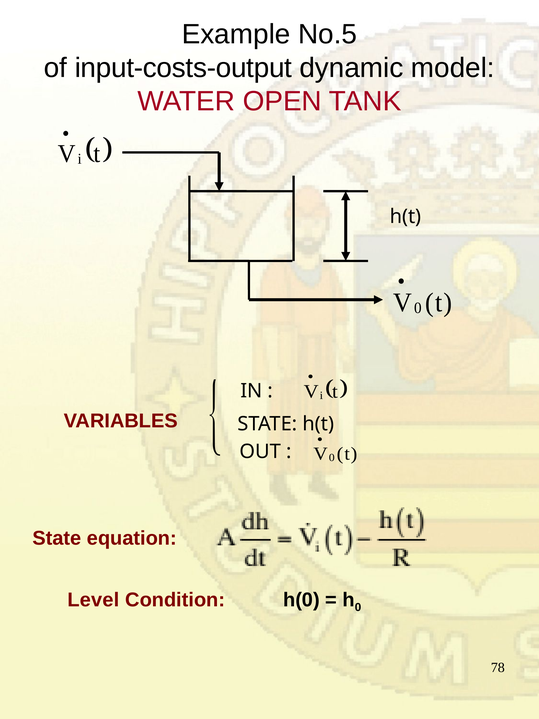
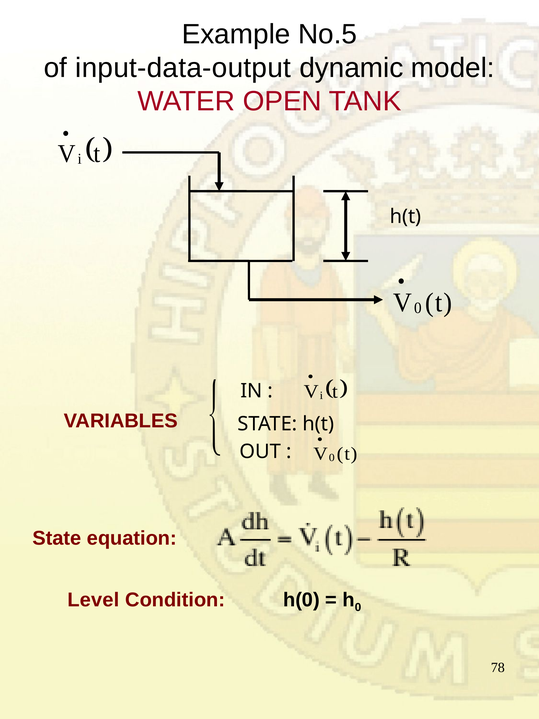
input-costs-output: input-costs-output -> input-data-output
